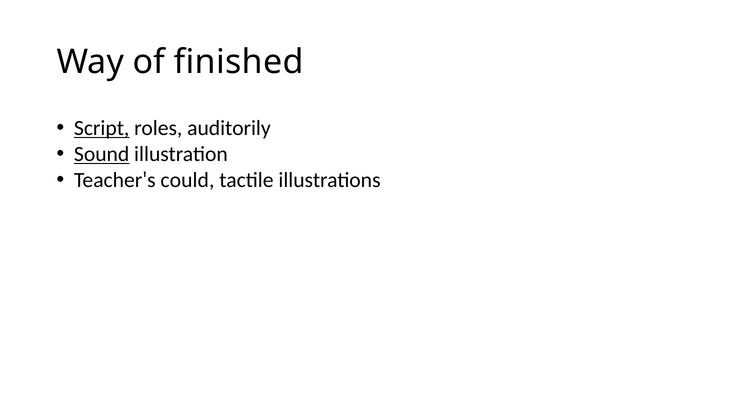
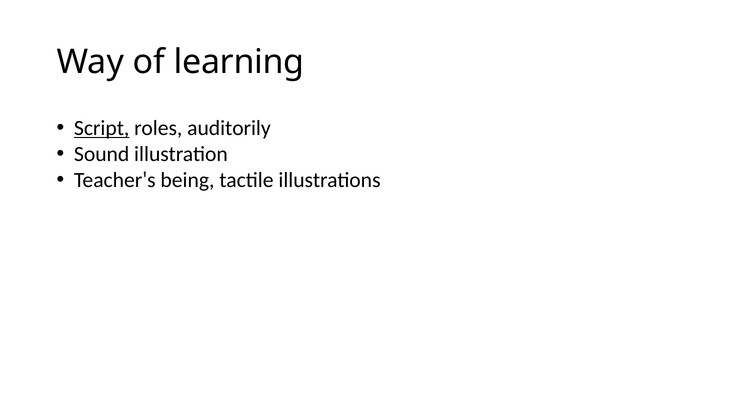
finished: finished -> learning
Sound underline: present -> none
could: could -> being
